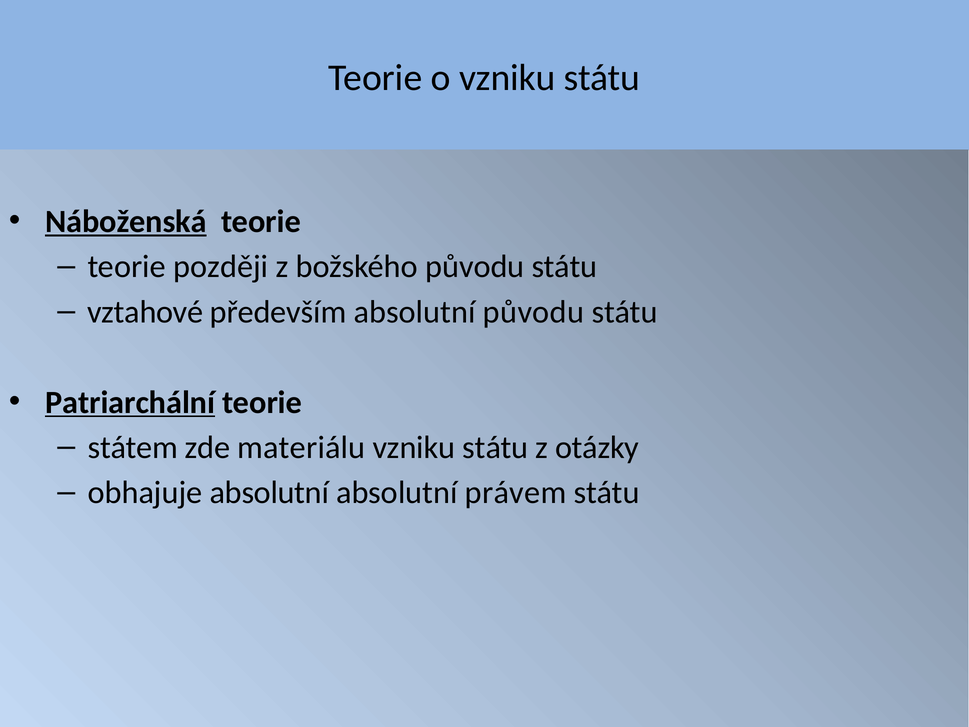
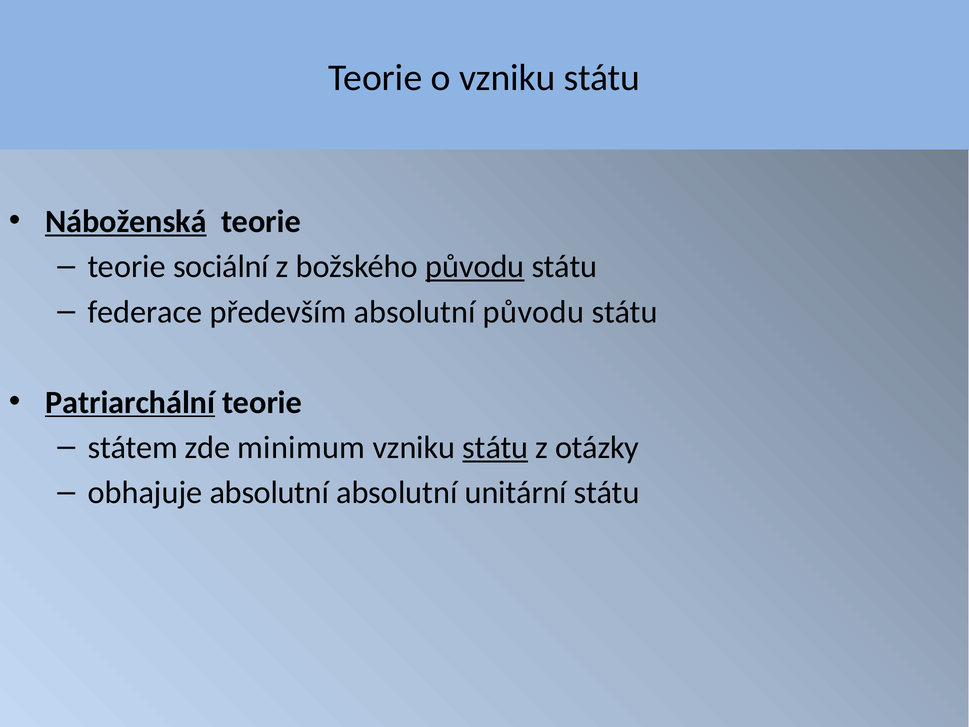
později: později -> sociální
původu at (475, 267) underline: none -> present
vztahové: vztahové -> federace
materiálu: materiálu -> minimum
státu at (495, 447) underline: none -> present
právem: právem -> unitární
